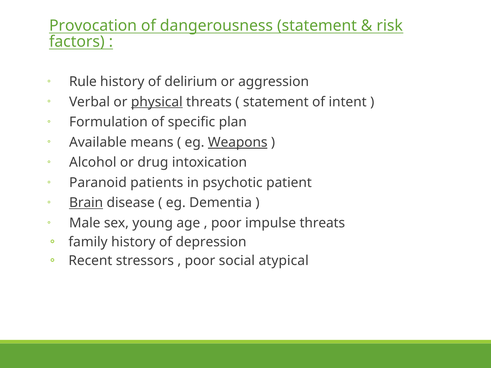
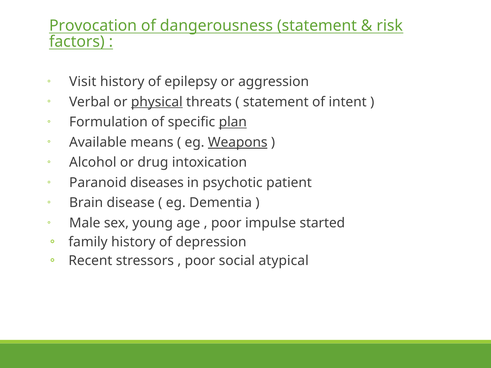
Rule: Rule -> Visit
delirium: delirium -> epilepsy
plan underline: none -> present
patients: patients -> diseases
Brain underline: present -> none
impulse threats: threats -> started
